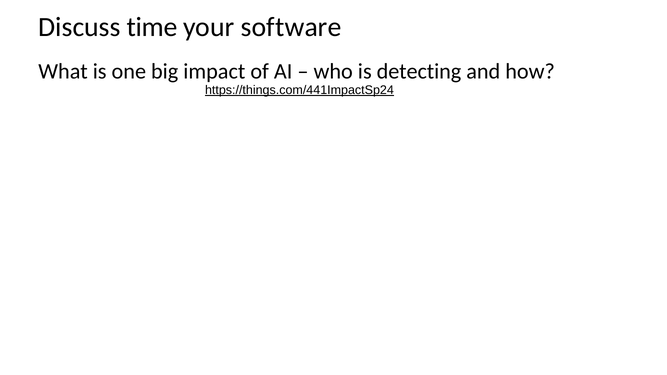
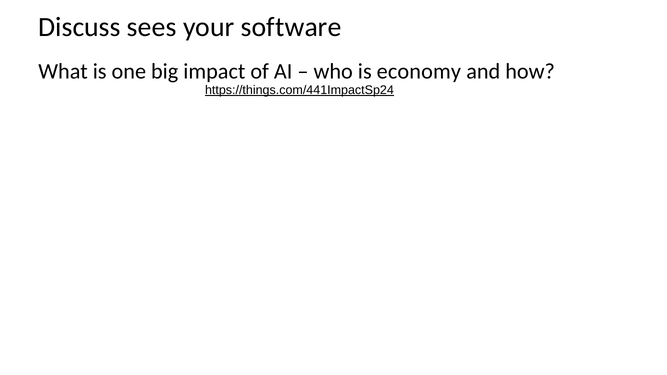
time: time -> sees
detecting: detecting -> economy
